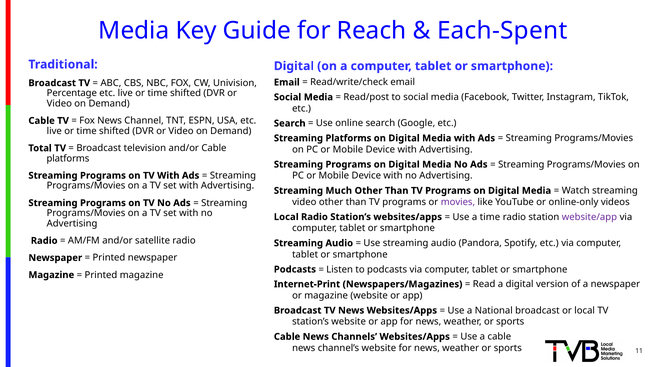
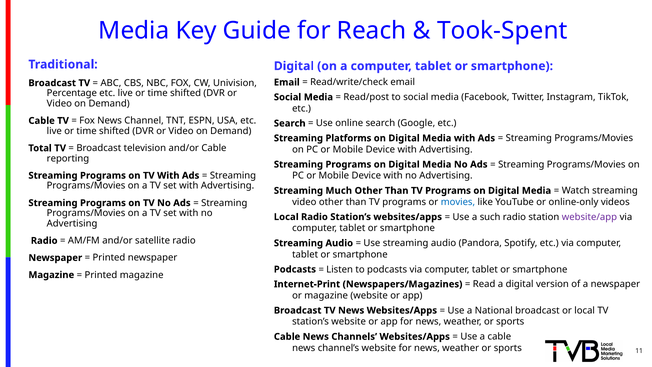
Each-Spent: Each-Spent -> Took-Spent
platforms at (68, 158): platforms -> reporting
movies colour: purple -> blue
a time: time -> such
